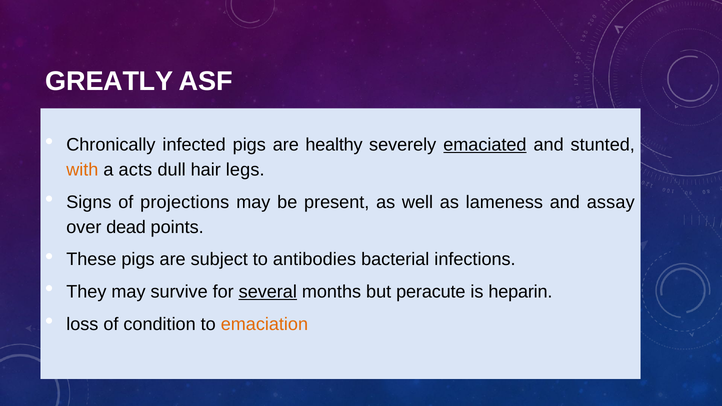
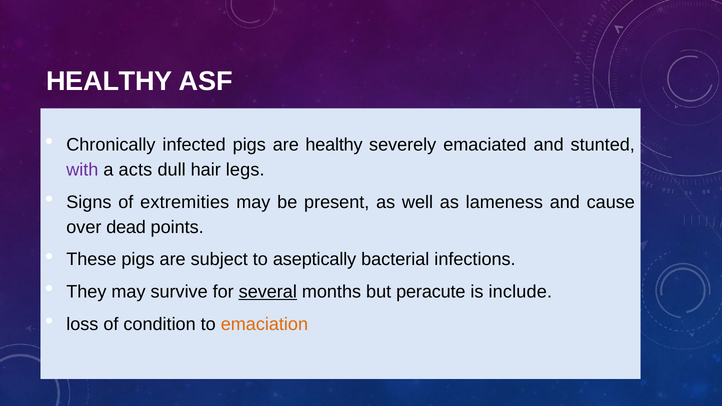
GREATLY at (109, 81): GREATLY -> HEALTHY
emaciated underline: present -> none
with colour: orange -> purple
projections: projections -> extremities
assay: assay -> cause
antibodies: antibodies -> aseptically
heparin: heparin -> include
